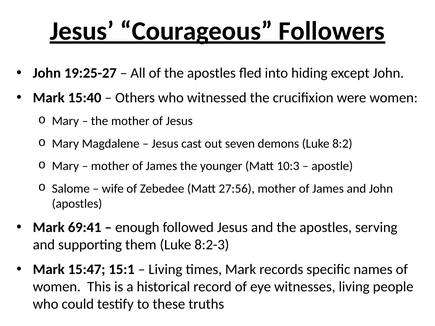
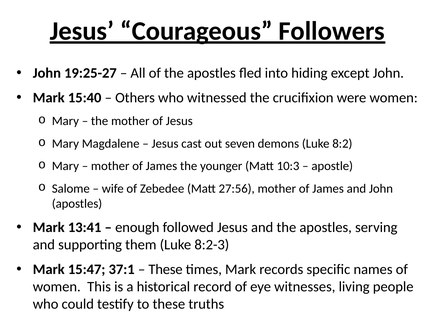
69:41: 69:41 -> 13:41
15:1: 15:1 -> 37:1
Living at (165, 270): Living -> These
